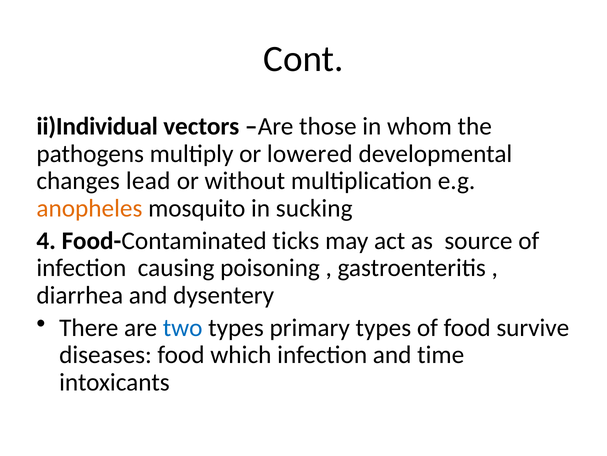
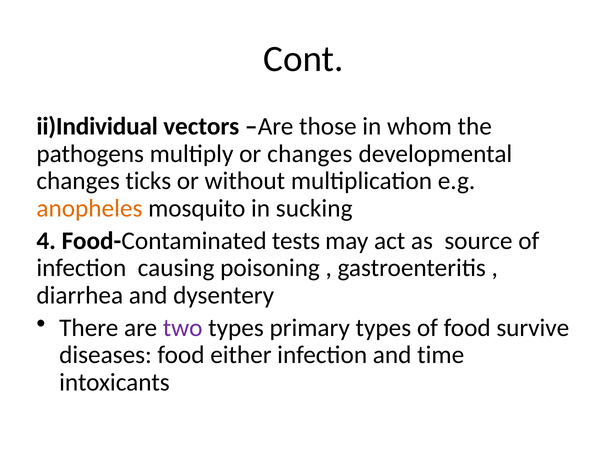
or lowered: lowered -> changes
lead: lead -> ticks
ticks: ticks -> tests
two colour: blue -> purple
which: which -> either
